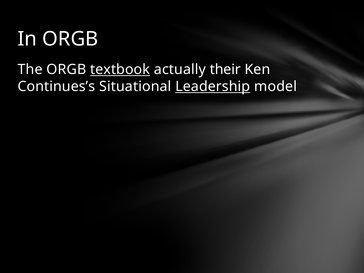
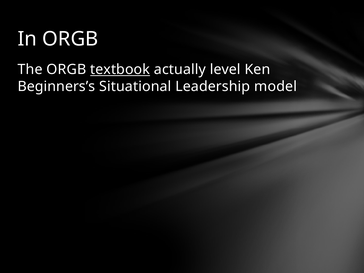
their: their -> level
Continues’s: Continues’s -> Beginners’s
Leadership underline: present -> none
